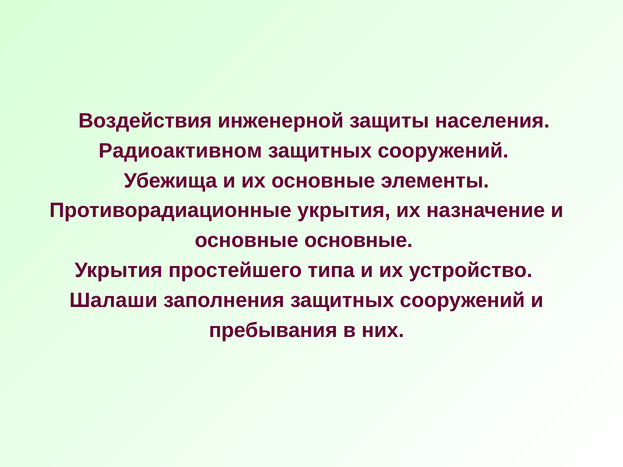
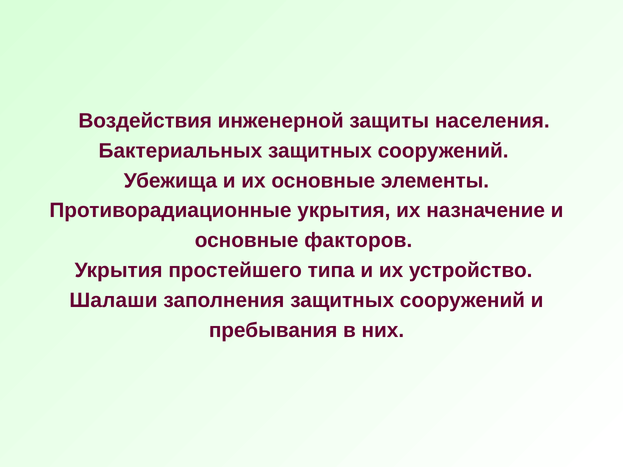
Радиоактивном: Радиоактивном -> Бактериальных
основные основные: основные -> факторов
